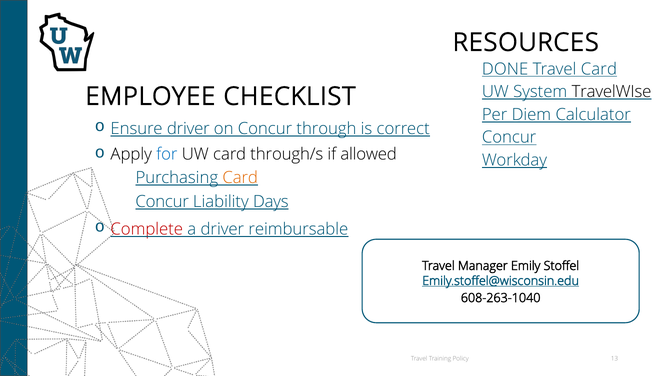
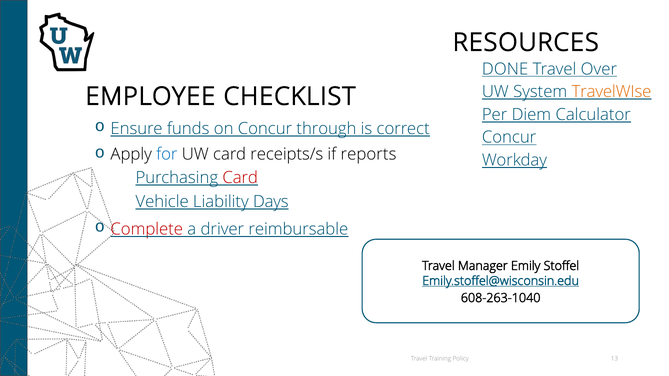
Travel Card: Card -> Over
TravelWIse colour: black -> orange
Ensure driver: driver -> funds
through/s: through/s -> receipts/s
allowed: allowed -> reports
Card at (240, 178) colour: orange -> red
Concur at (162, 202): Concur -> Vehicle
